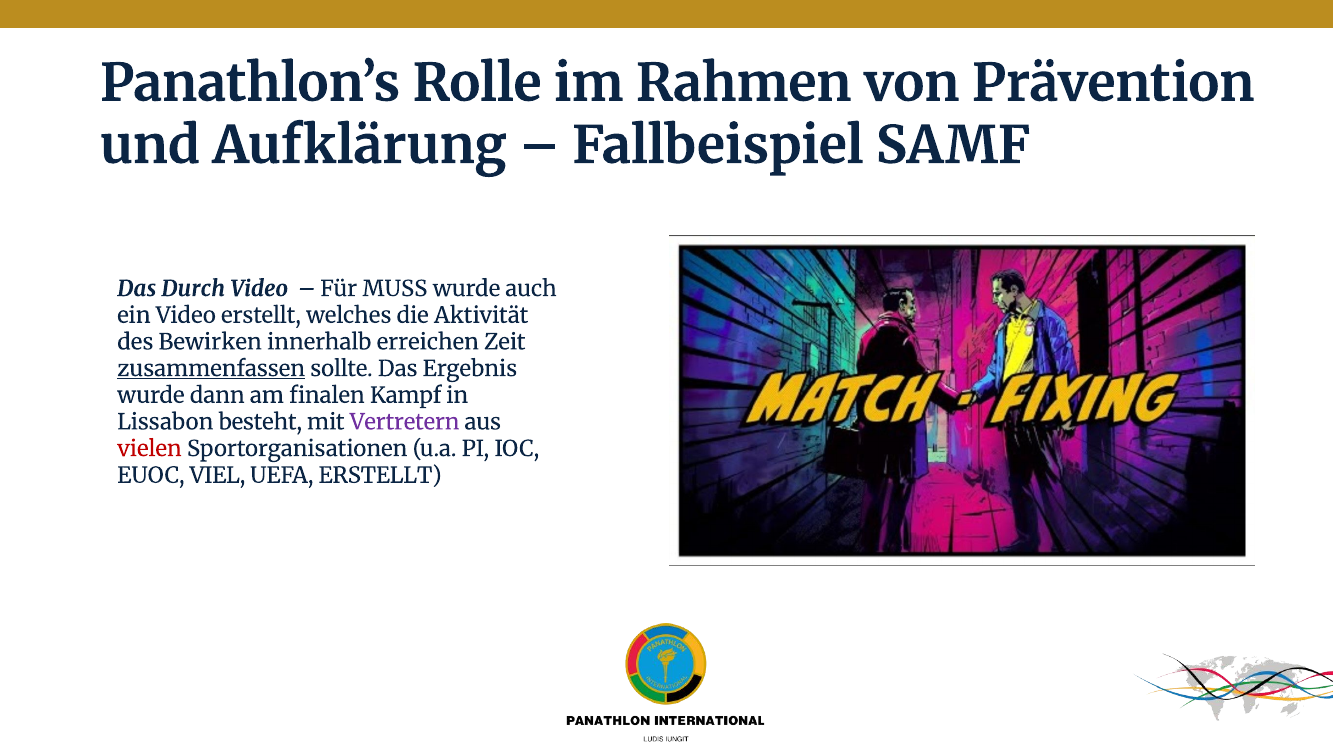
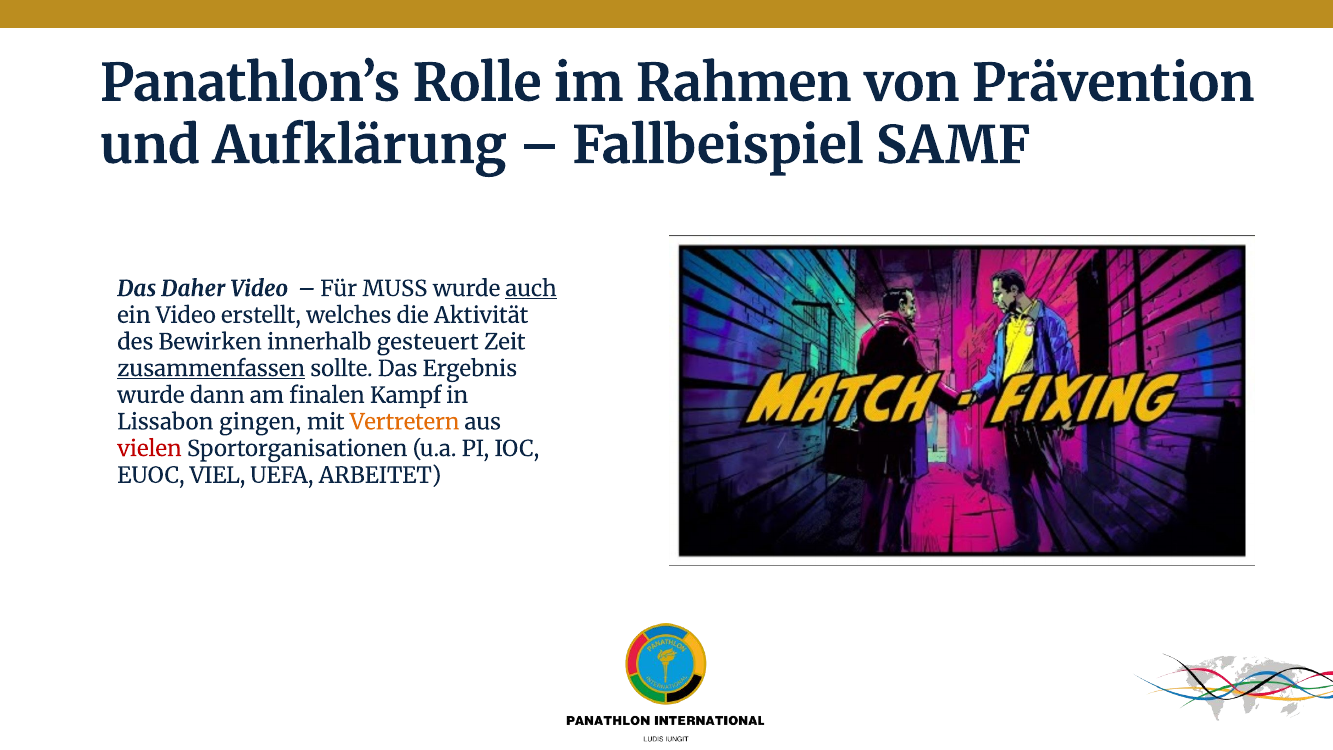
Durch: Durch -> Daher
auch underline: none -> present
erreichen: erreichen -> gesteuert
besteht: besteht -> gingen
Vertretern colour: purple -> orange
UEFA ERSTELLT: ERSTELLT -> ARBEITET
